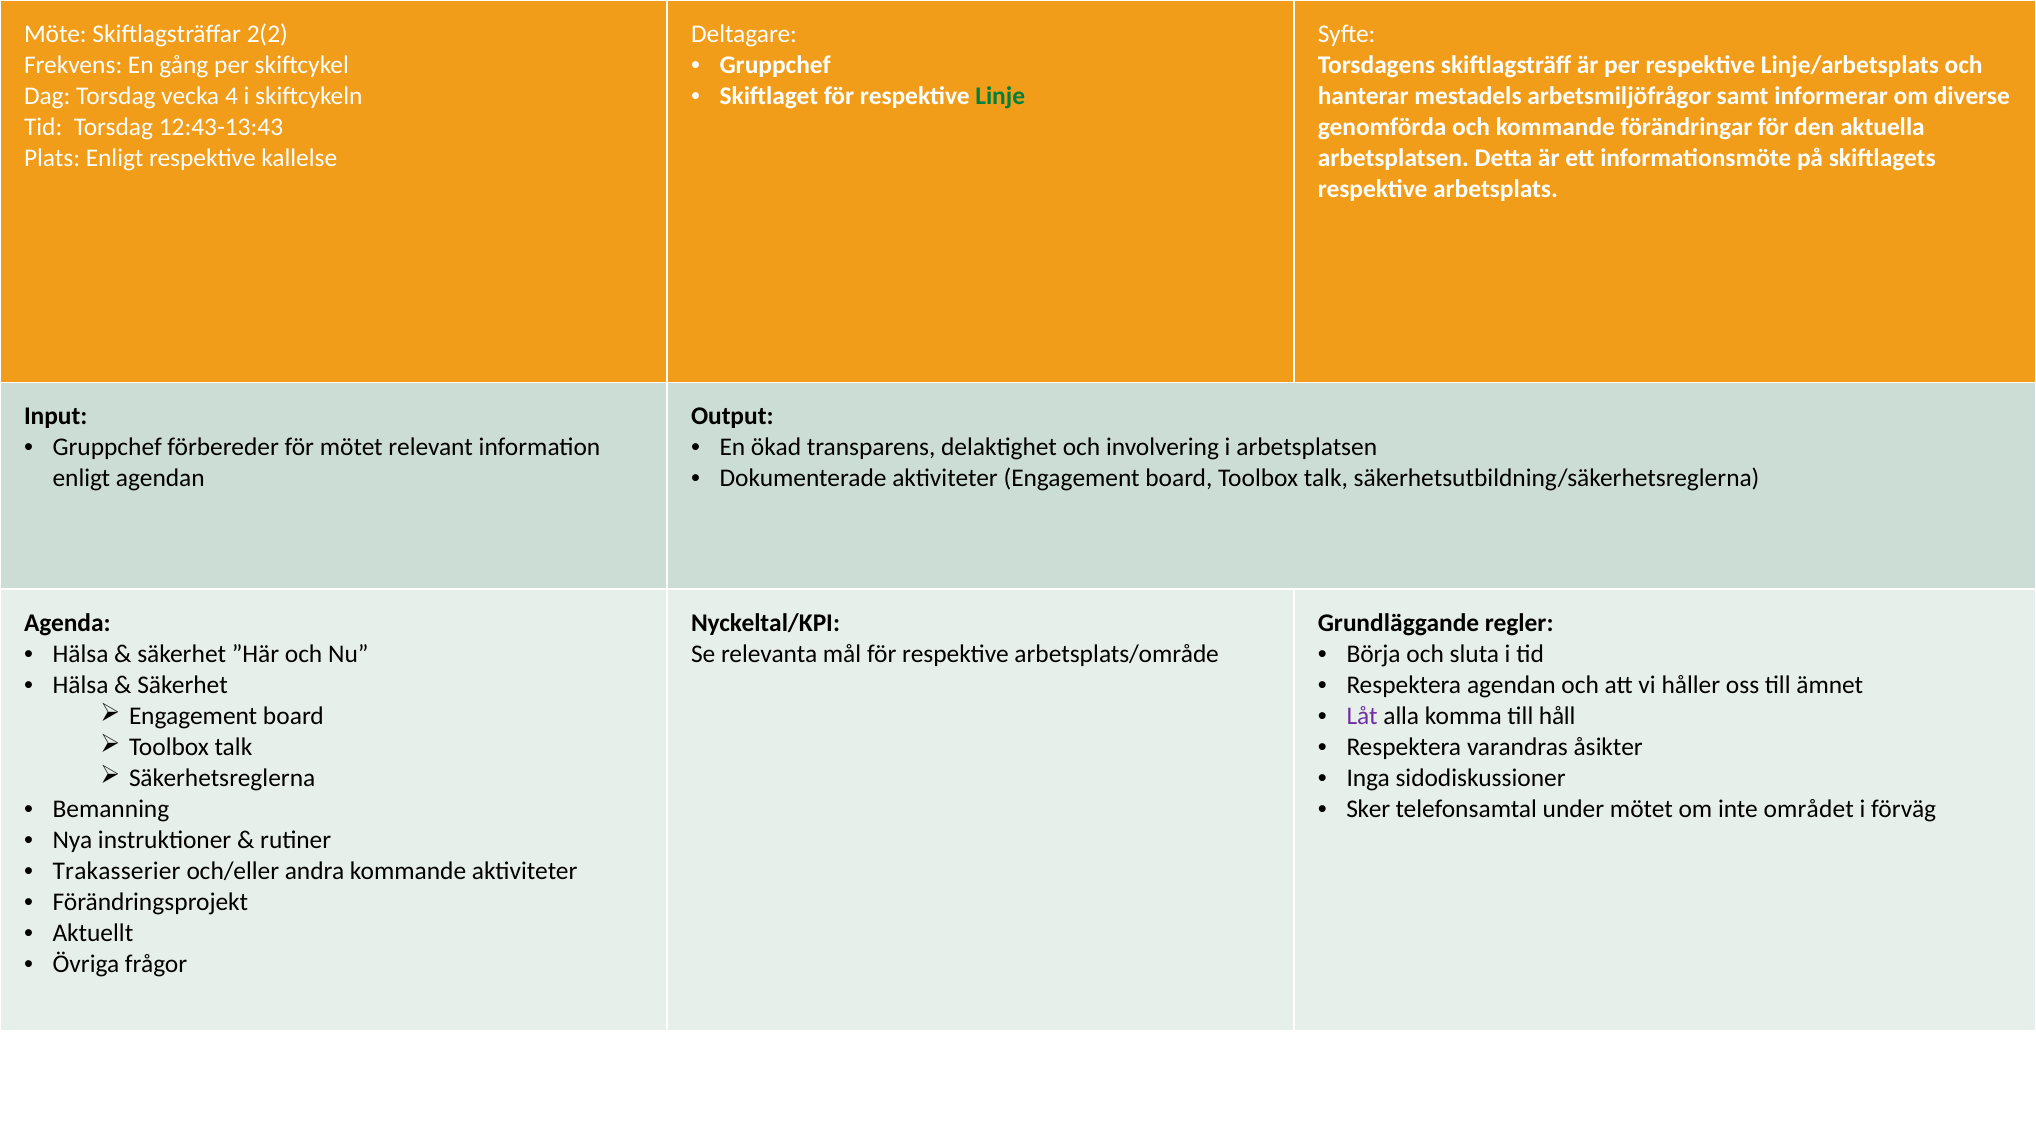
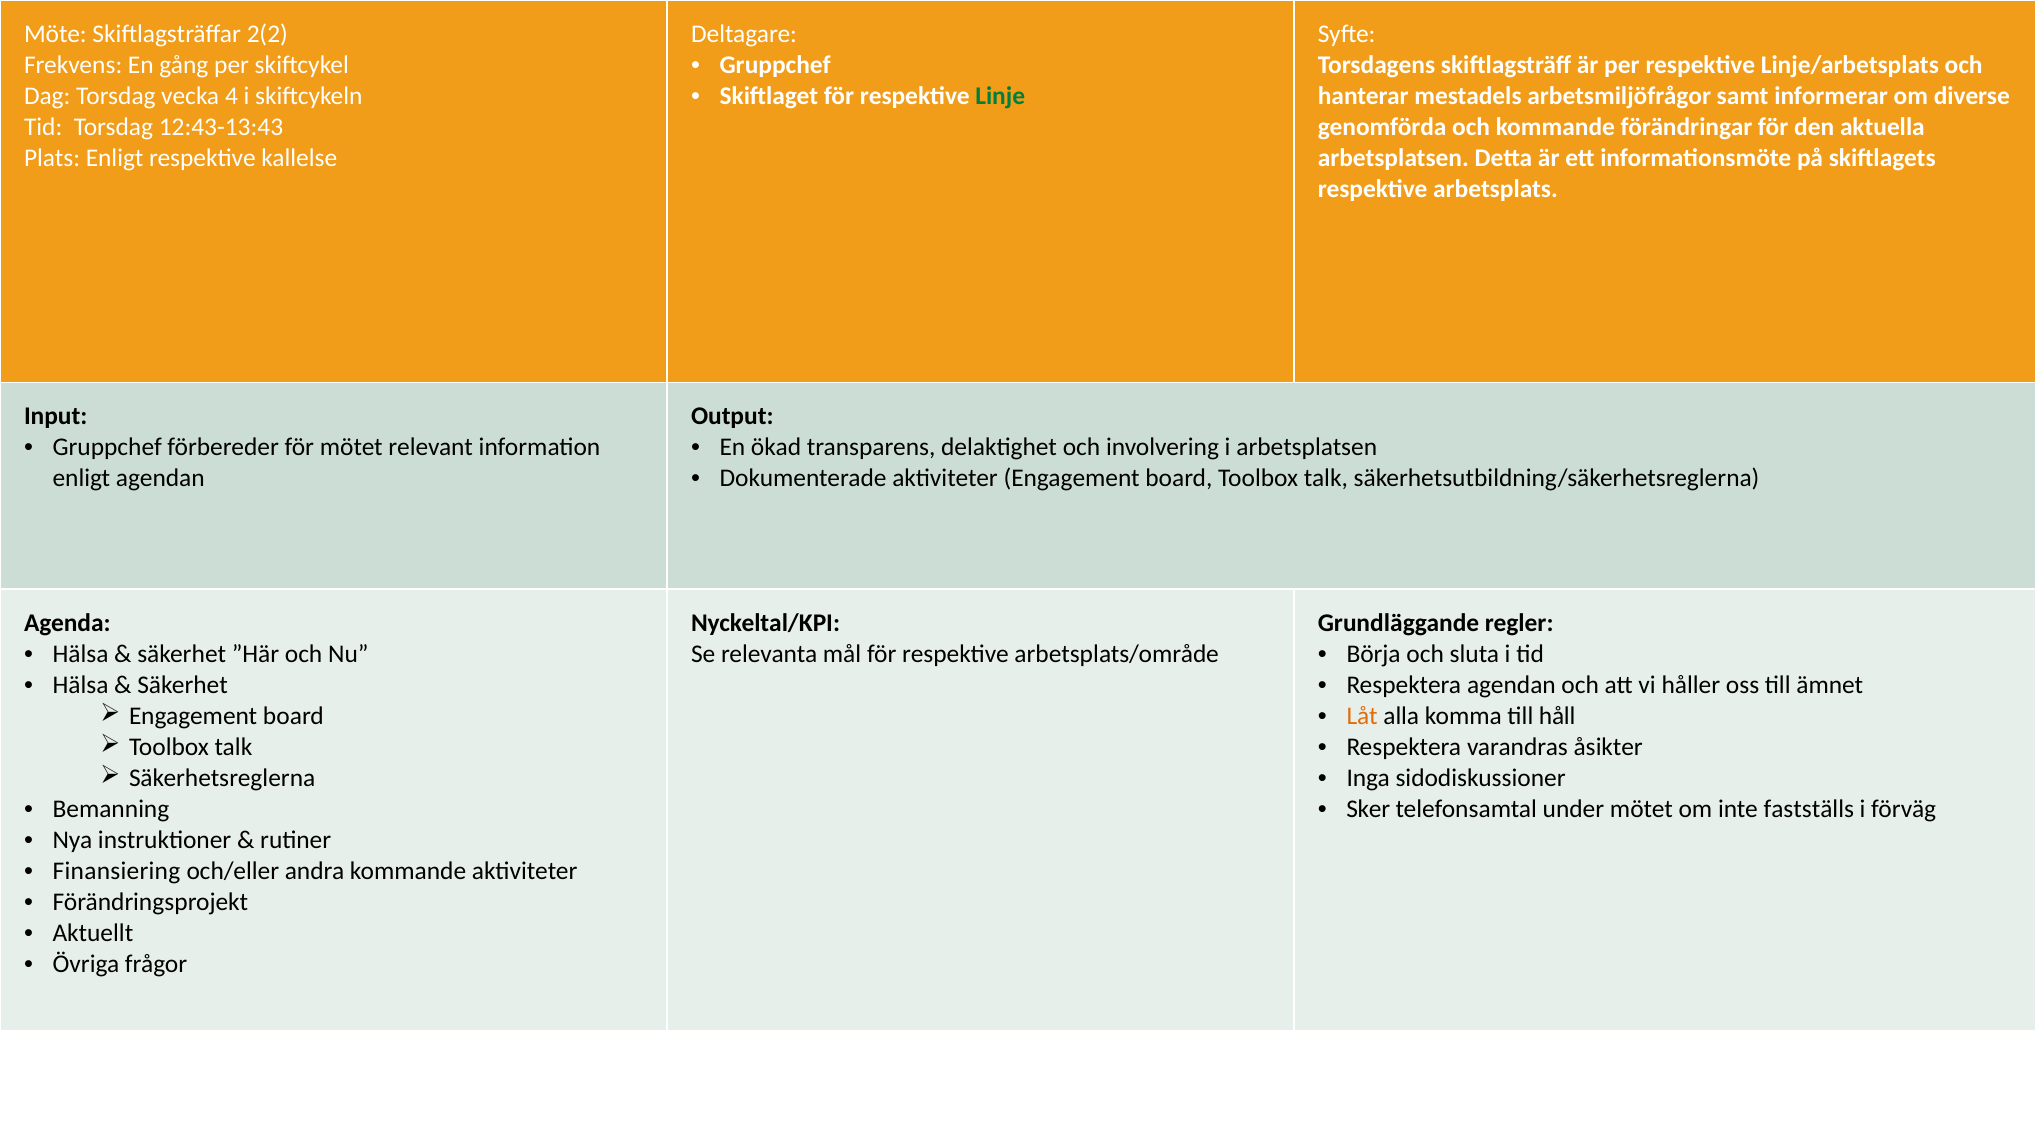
Låt colour: purple -> orange
området: området -> fastställs
Trakasserier: Trakasserier -> Finansiering
